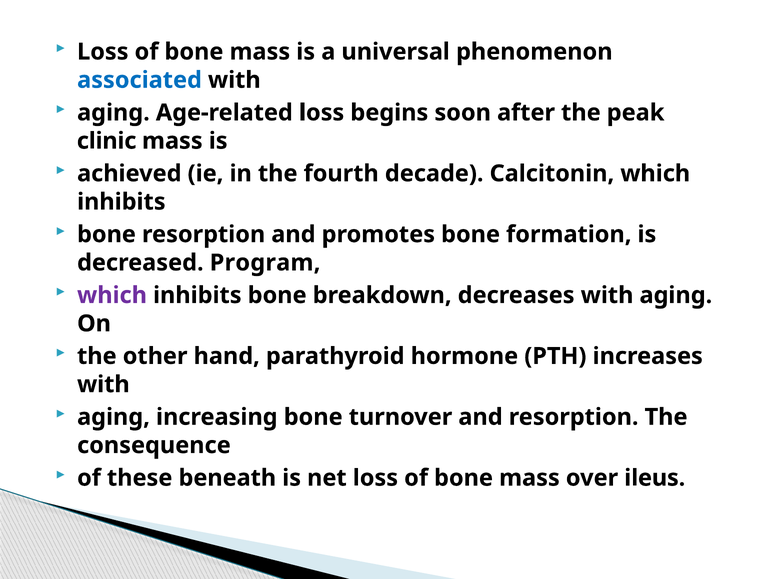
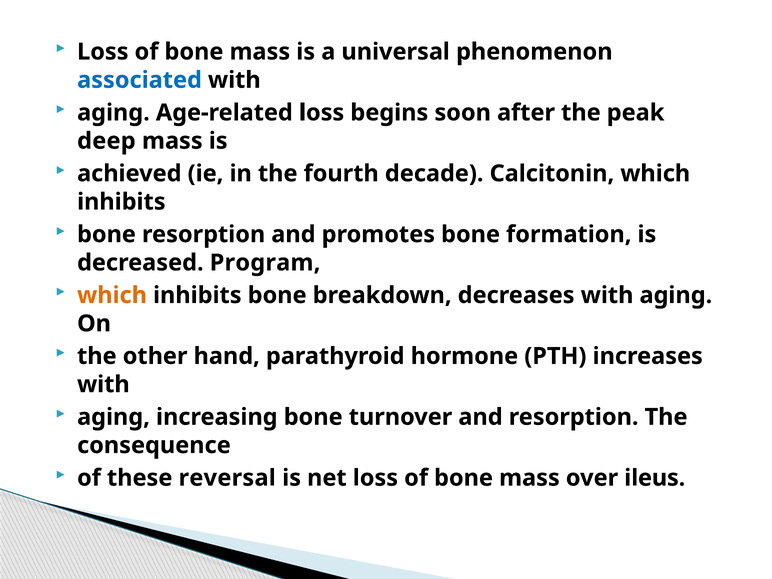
clinic: clinic -> deep
which at (112, 295) colour: purple -> orange
beneath: beneath -> reversal
